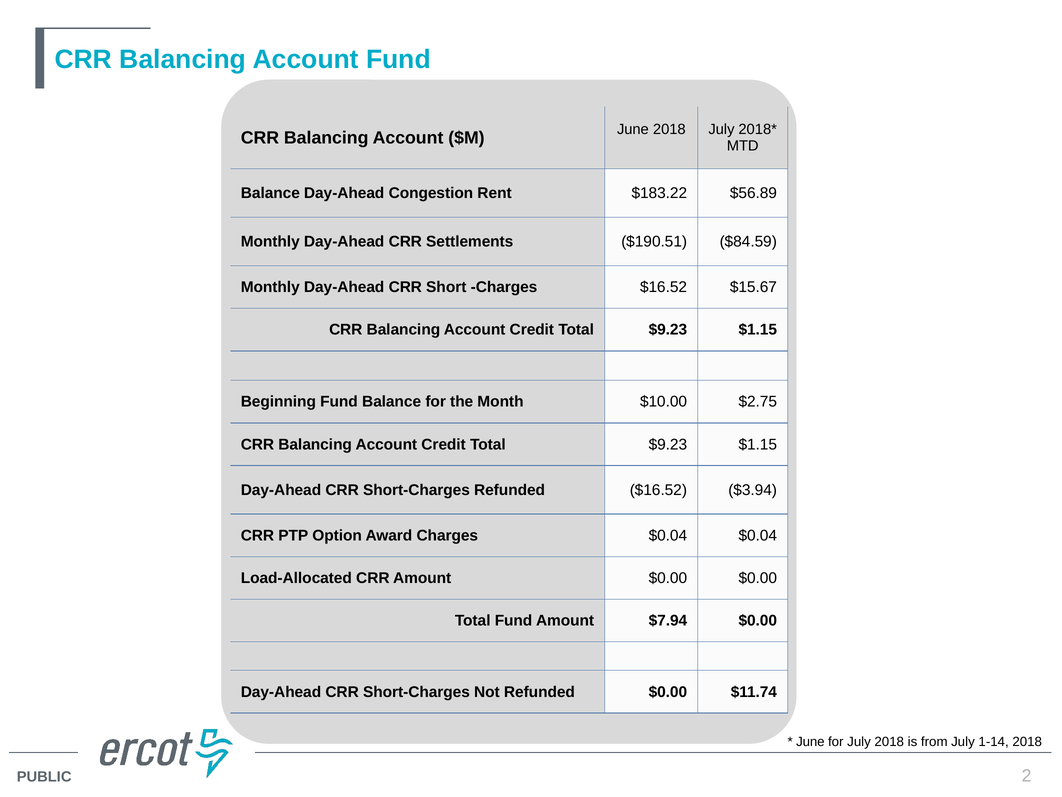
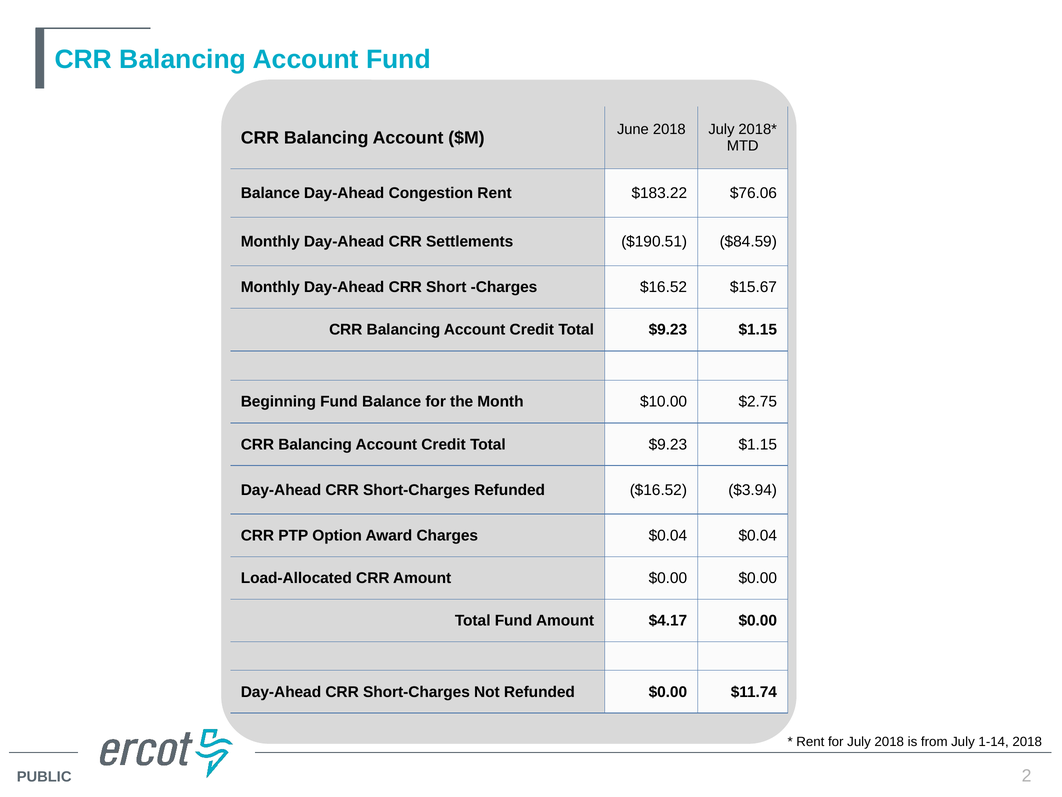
$56.89: $56.89 -> $76.06
$7.94: $7.94 -> $4.17
June at (810, 742): June -> Rent
